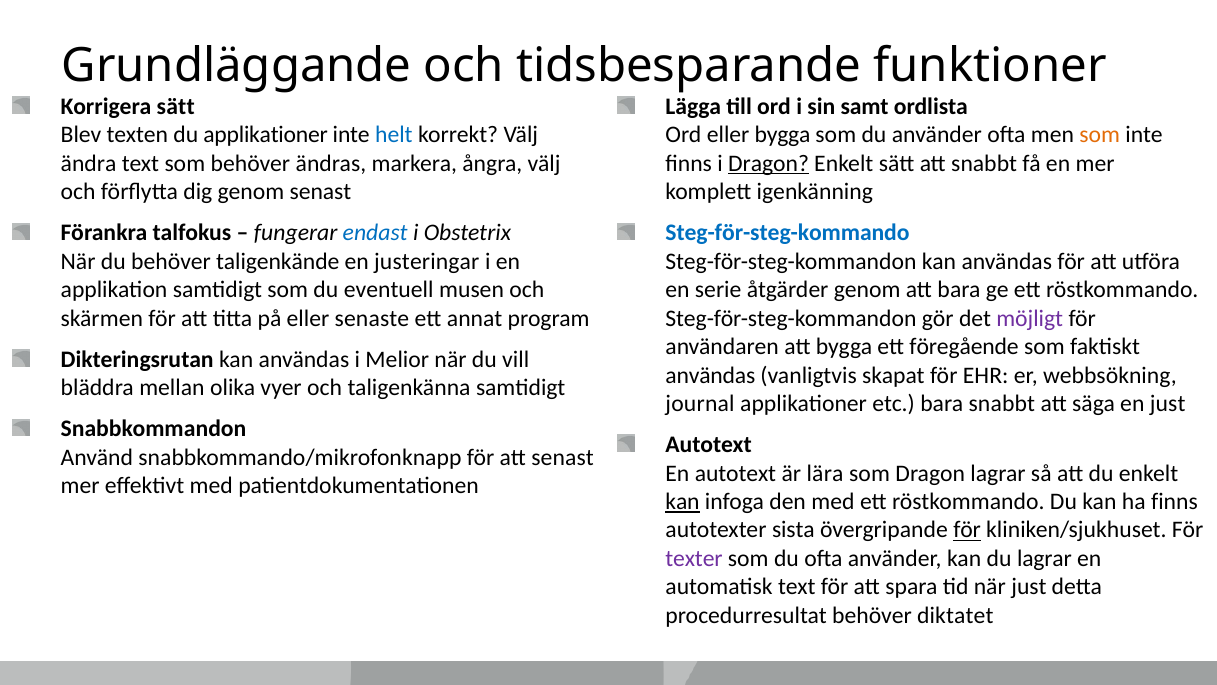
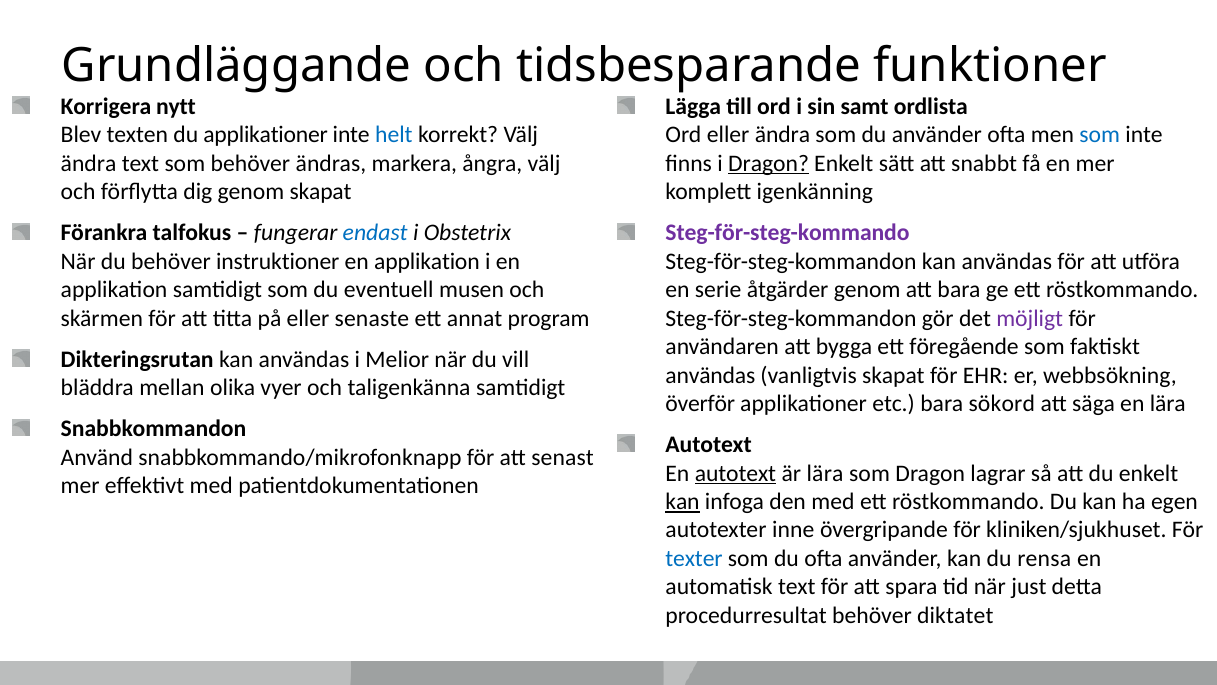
Korrigera sätt: sätt -> nytt
eller bygga: bygga -> ändra
som at (1100, 135) colour: orange -> blue
genom senast: senast -> skapat
Steg-för-steg-kommando colour: blue -> purple
taligenkände: taligenkände -> instruktioner
justeringar at (427, 261): justeringar -> applikation
journal: journal -> överför
bara snabbt: snabbt -> sökord
en just: just -> lära
autotext at (735, 473) underline: none -> present
ha finns: finns -> egen
sista: sista -> inne
för at (967, 530) underline: present -> none
texter colour: purple -> blue
du lagrar: lagrar -> rensa
